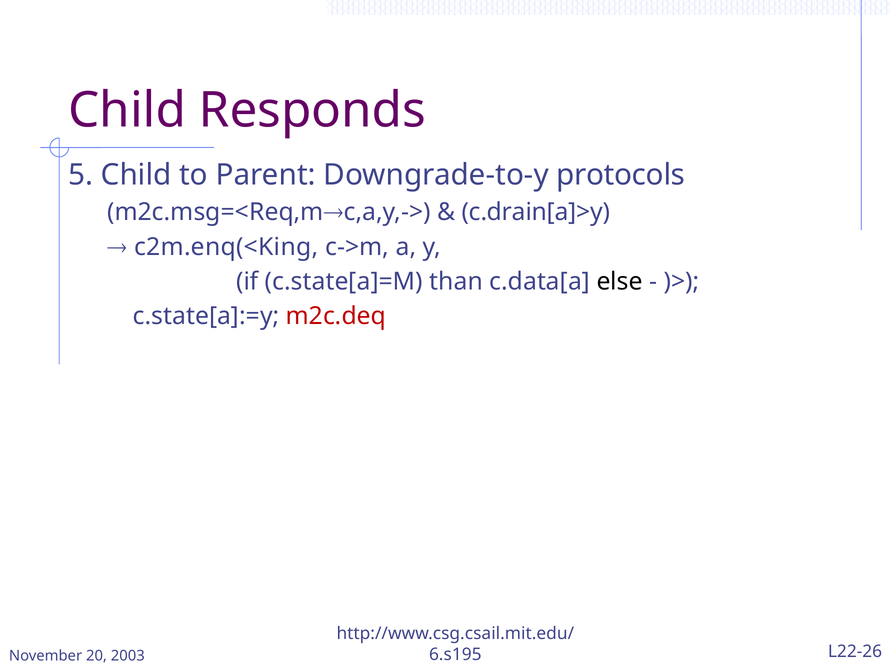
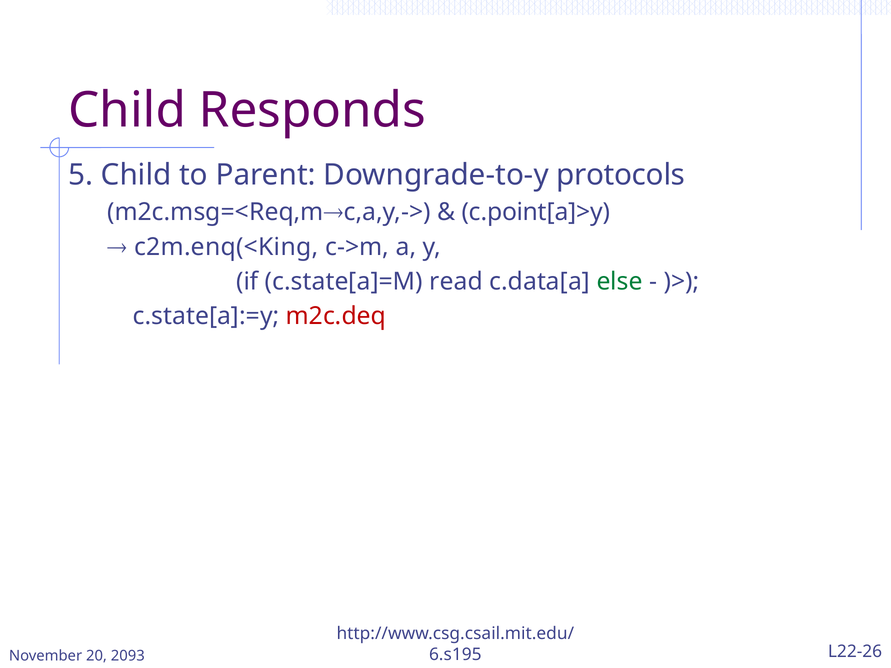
c.drain[a]>y: c.drain[a]>y -> c.point[a]>y
than: than -> read
else colour: black -> green
2003: 2003 -> 2093
